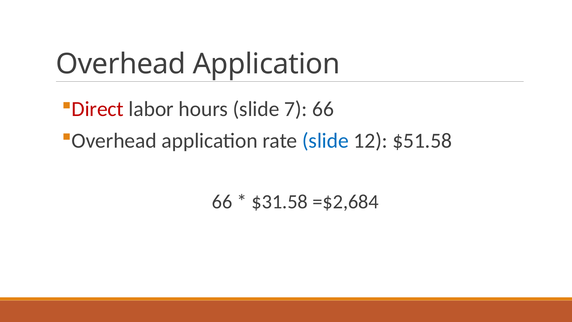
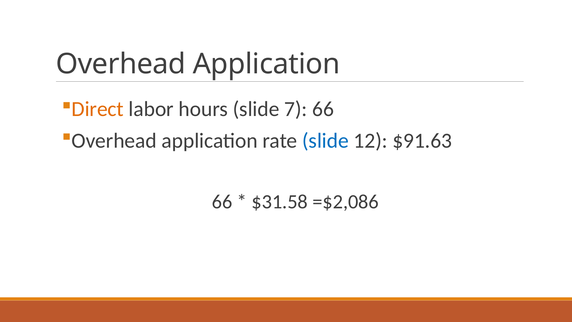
Direct colour: red -> orange
$51.58: $51.58 -> $91.63
=$2,684: =$2,684 -> =$2,086
